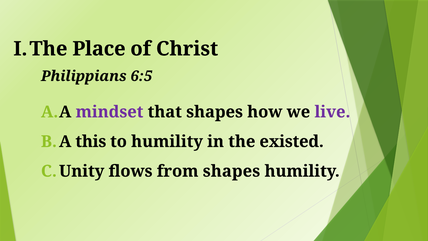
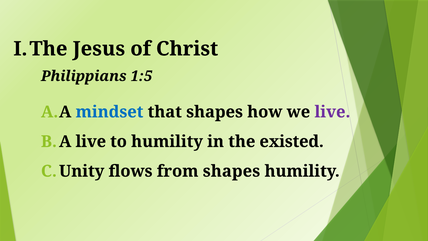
Place: Place -> Jesus
6:5: 6:5 -> 1:5
mindset colour: purple -> blue
this at (91, 141): this -> live
